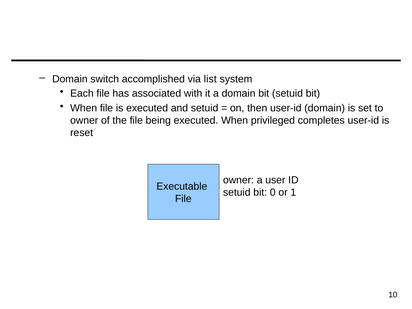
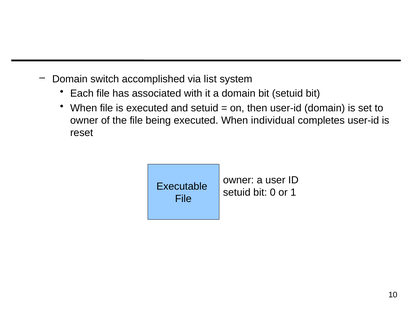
privileged: privileged -> individual
